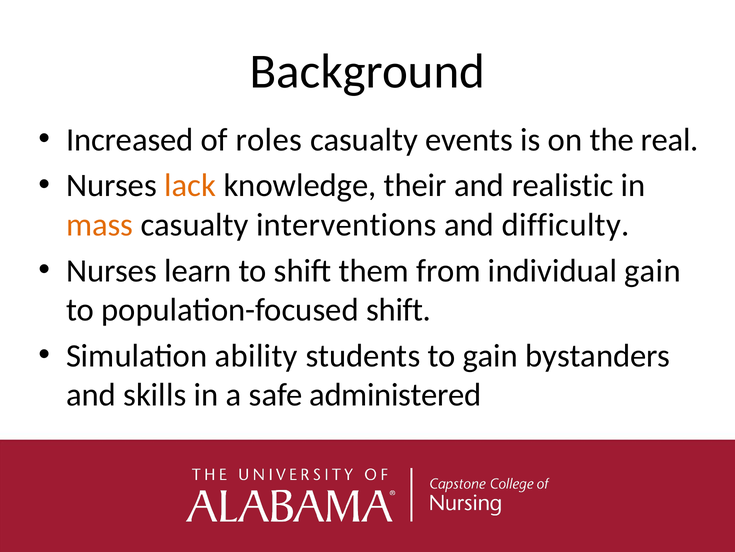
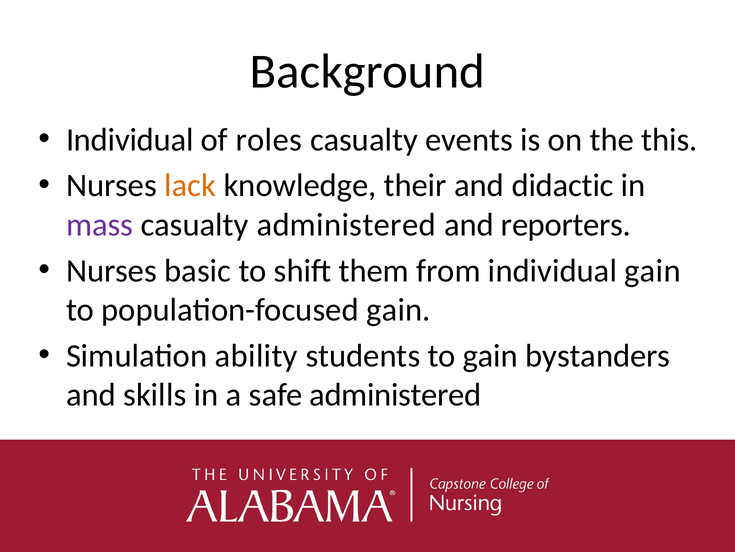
Increased at (130, 140): Increased -> Individual
real: real -> this
realistic: realistic -> didactic
mass colour: orange -> purple
casualty interventions: interventions -> administered
difficulty: difficulty -> reporters
learn: learn -> basic
population-focused shift: shift -> gain
